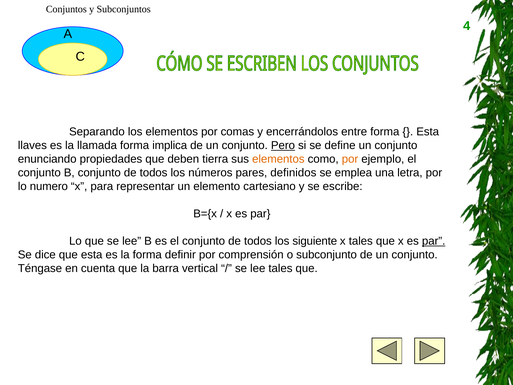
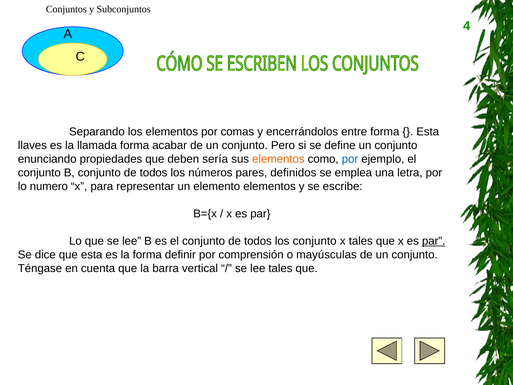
implica: implica -> acabar
Pero underline: present -> none
tierra: tierra -> sería
por at (350, 159) colour: orange -> blue
elemento cartesiano: cartesiano -> elementos
los siguiente: siguiente -> conjunto
subconjunto: subconjunto -> mayúsculas
